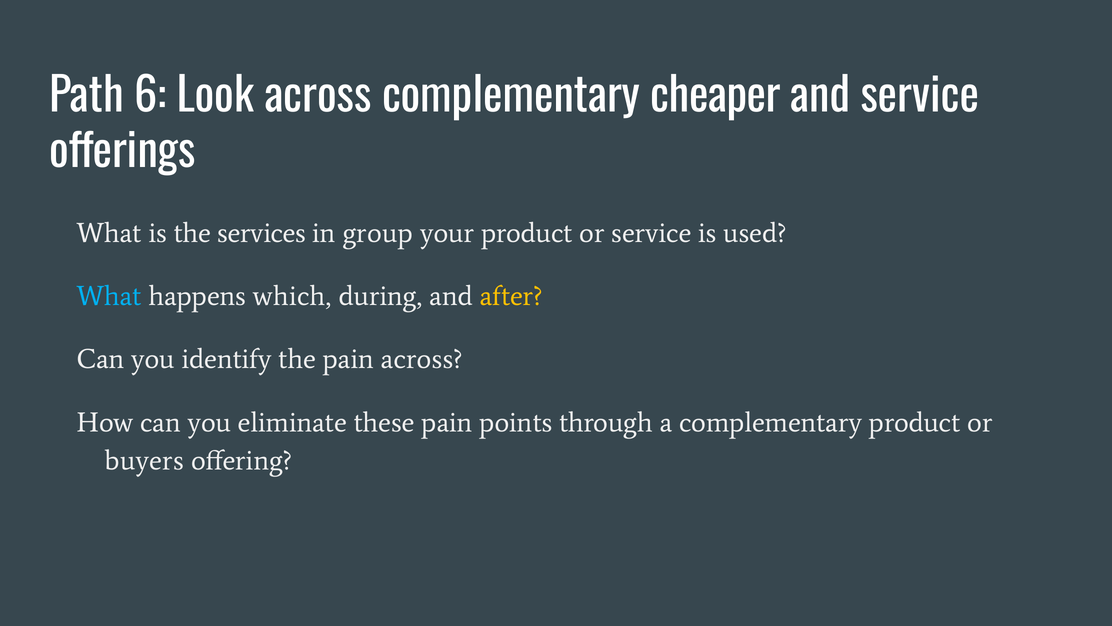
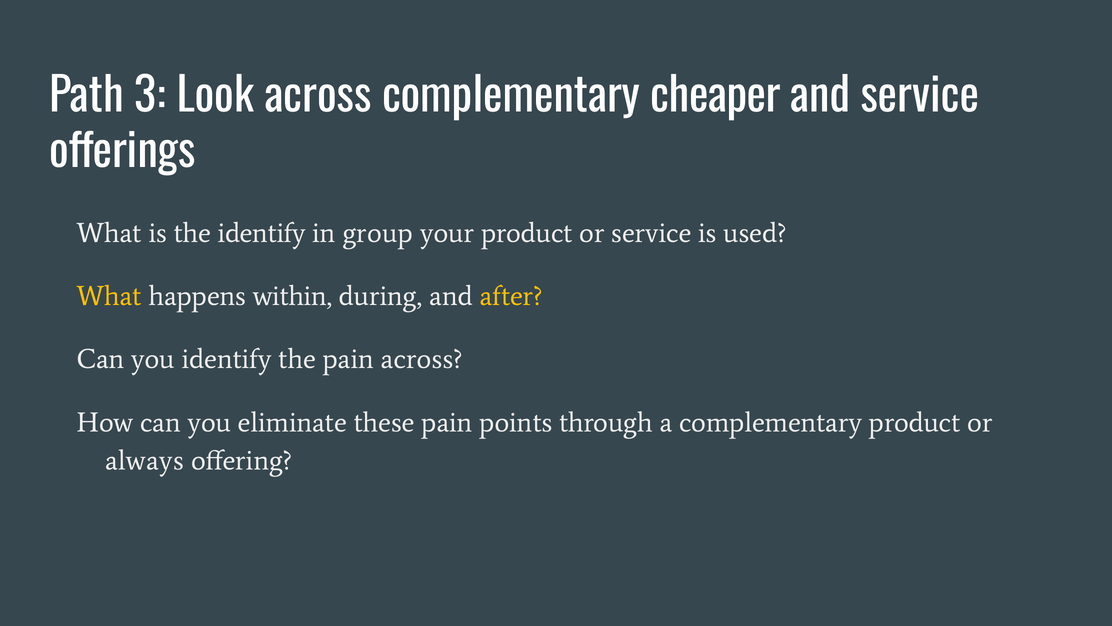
6: 6 -> 3
the services: services -> identify
What at (109, 296) colour: light blue -> yellow
which: which -> within
buyers: buyers -> always
